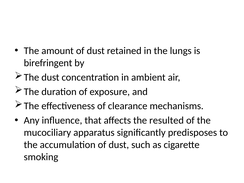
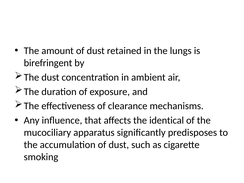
resulted: resulted -> identical
